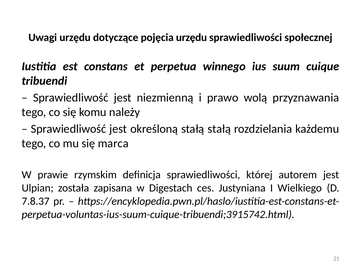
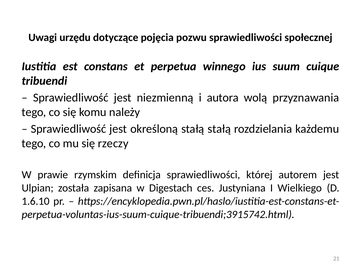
pojęcia urzędu: urzędu -> pozwu
prawo: prawo -> autora
marca: marca -> rzeczy
7.8.37: 7.8.37 -> 1.6.10
